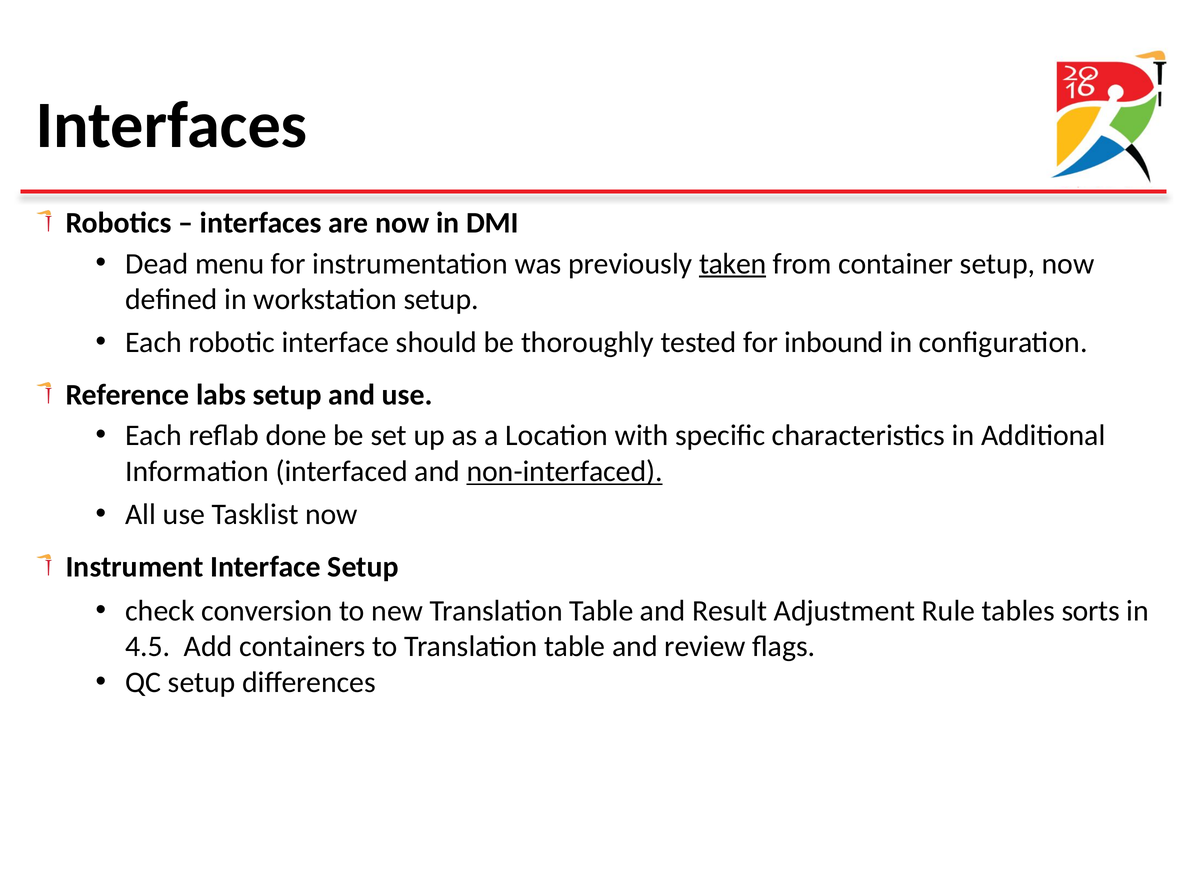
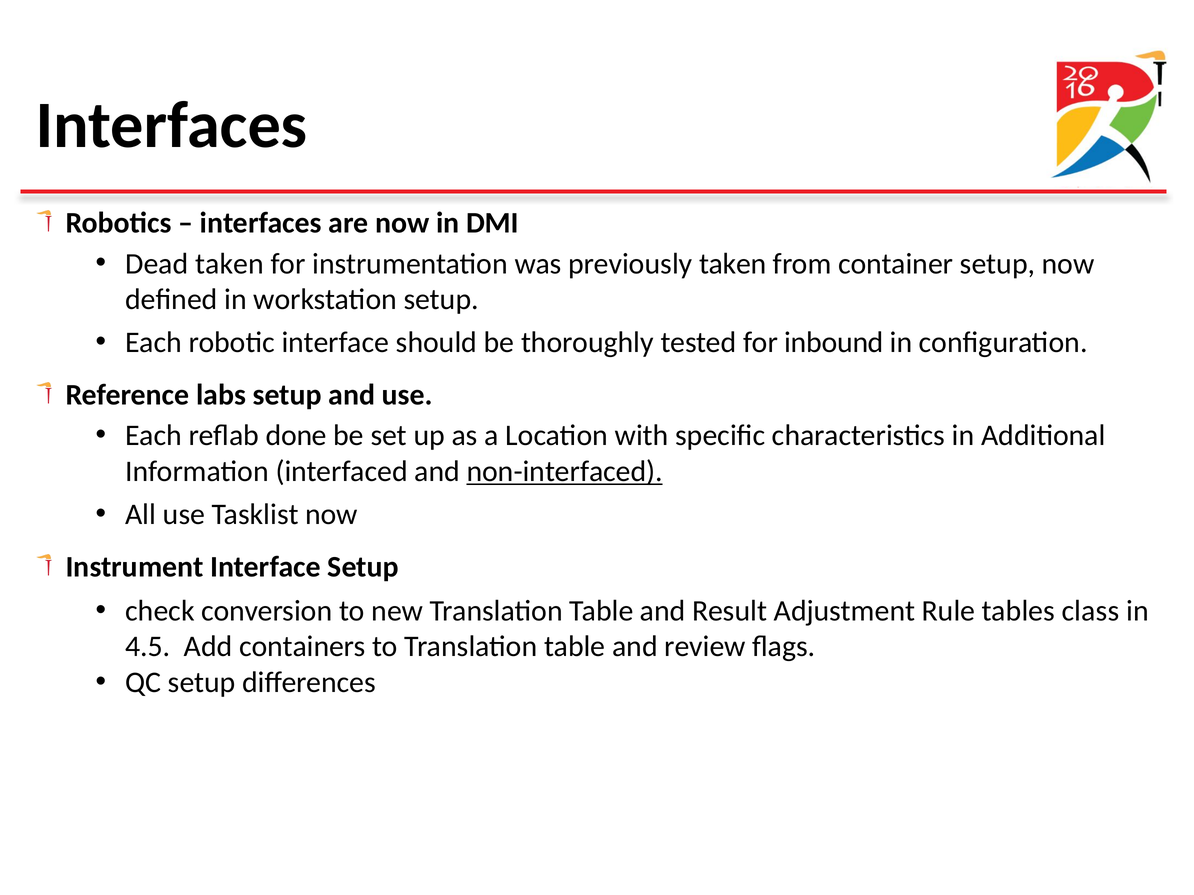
Dead menu: menu -> taken
taken at (733, 264) underline: present -> none
sorts: sorts -> class
